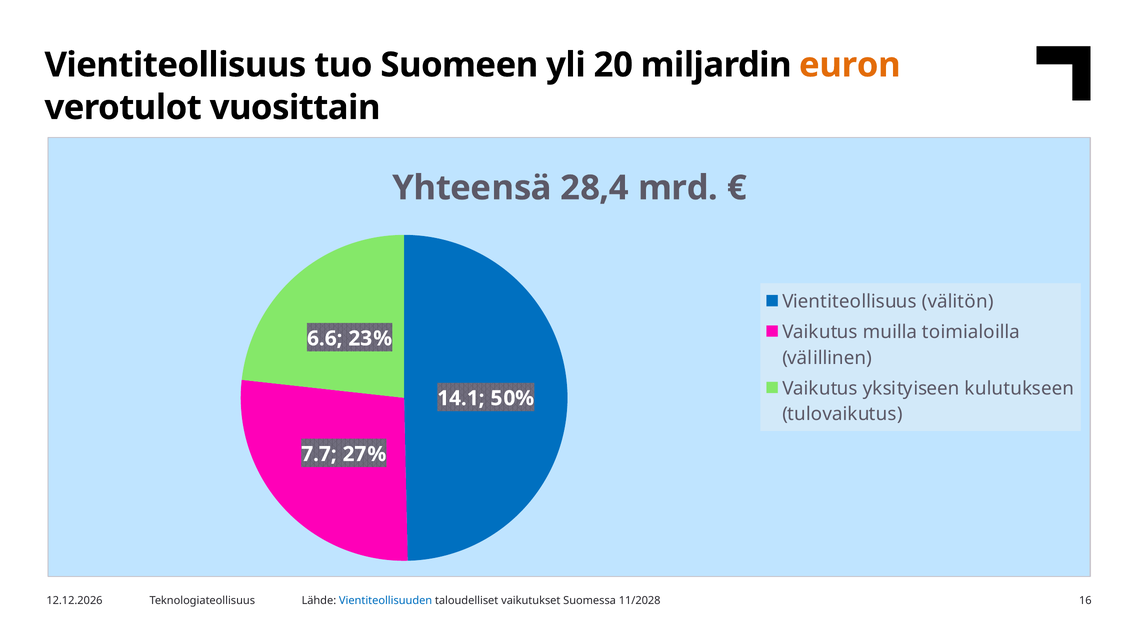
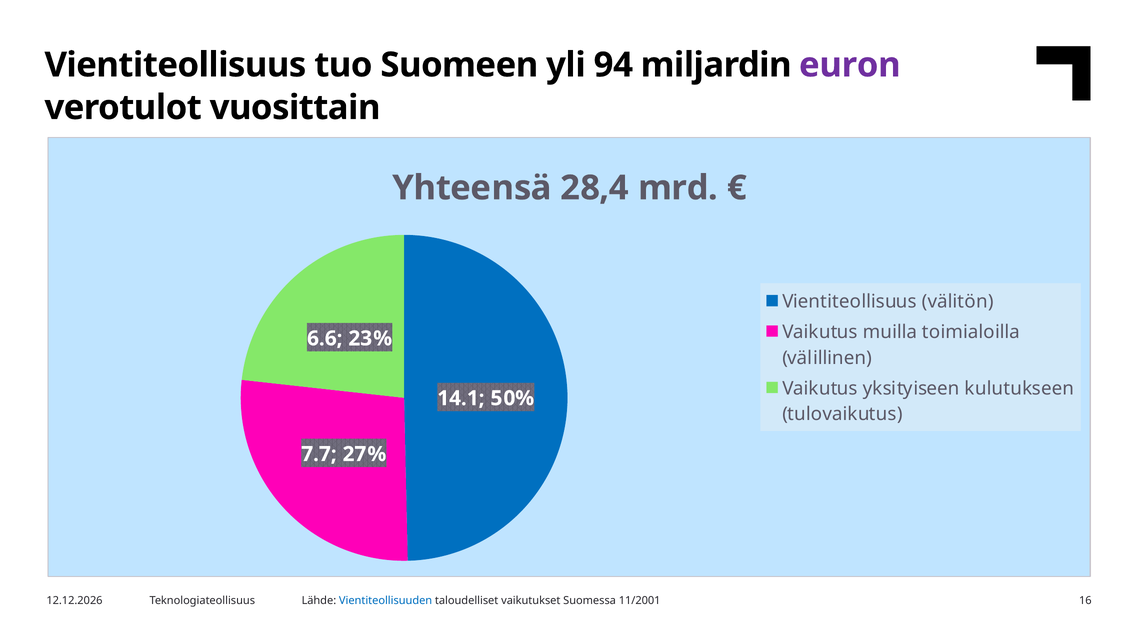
20: 20 -> 94
euron colour: orange -> purple
11/2028: 11/2028 -> 11/2001
